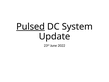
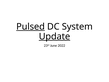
Update underline: none -> present
